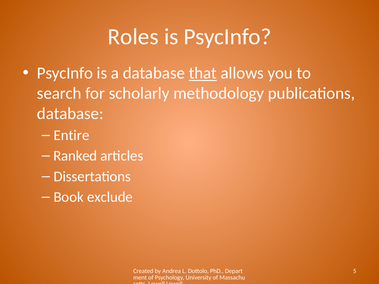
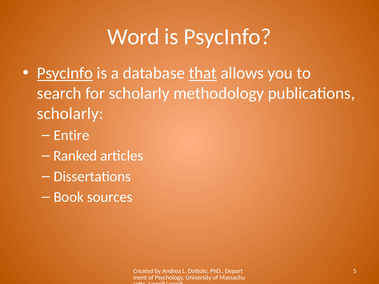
Roles: Roles -> Word
PsycInfo at (65, 73) underline: none -> present
database at (70, 114): database -> scholarly
exclude: exclude -> sources
